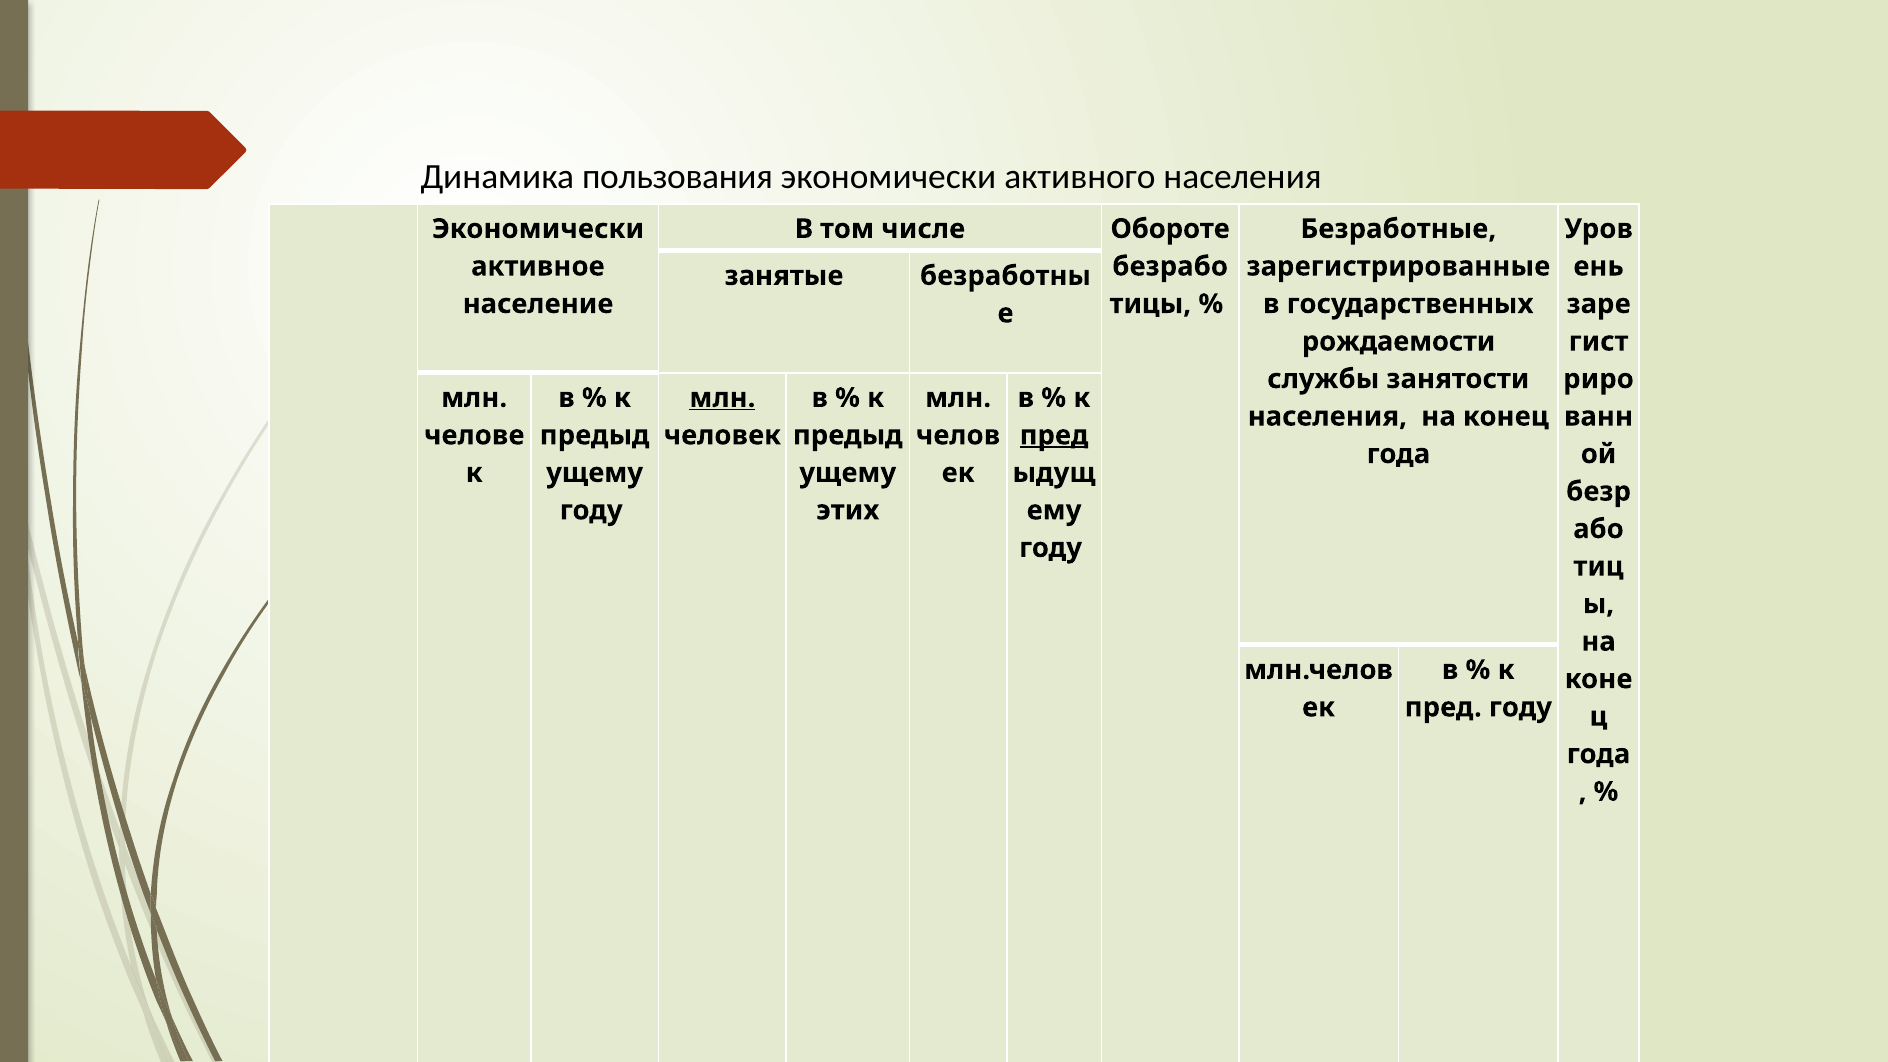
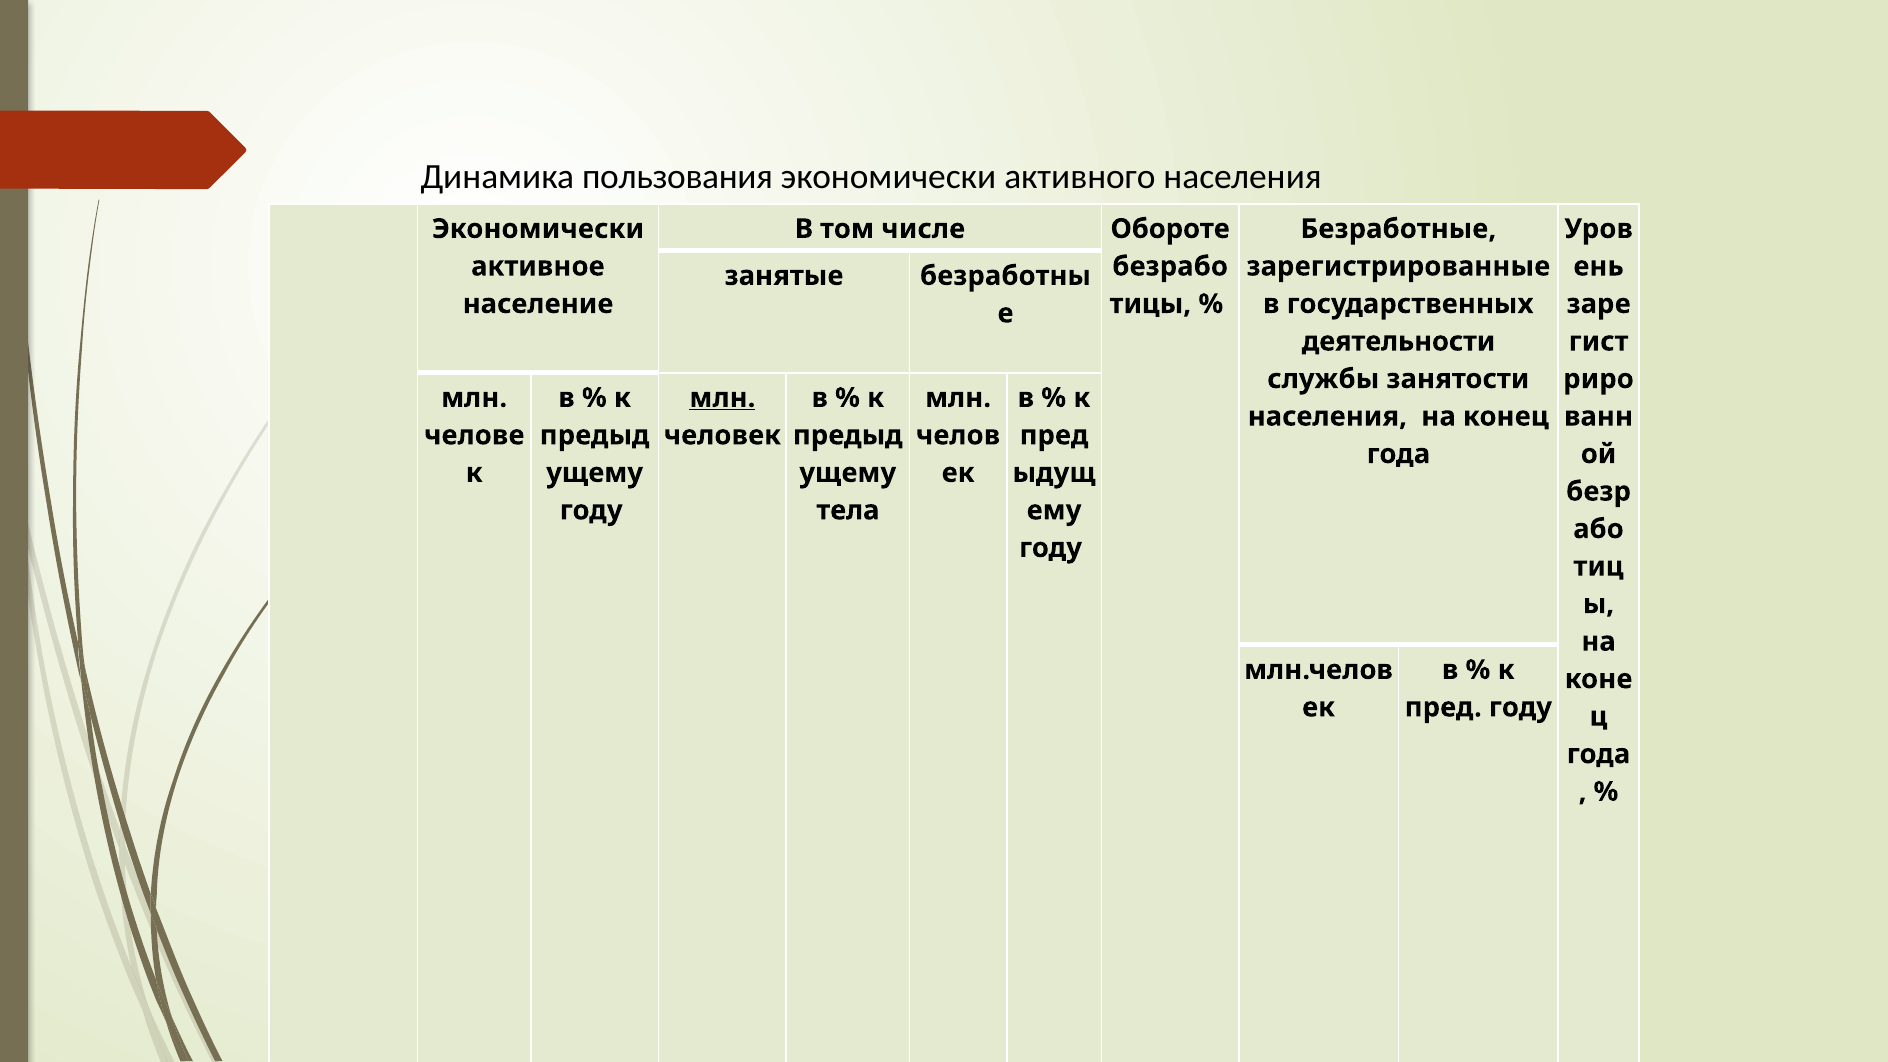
рождаемости: рождаемости -> деятельности
пред at (1054, 435) underline: present -> none
этих: этих -> тела
